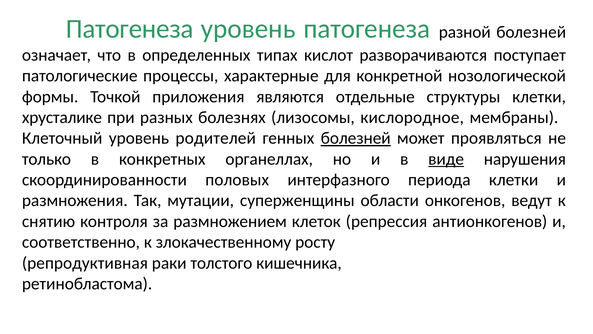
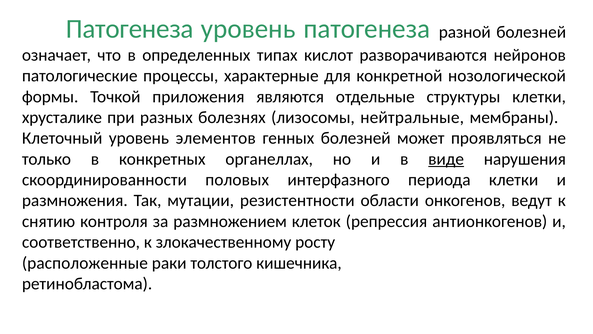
поступает: поступает -> нейронов
кислородное: кислородное -> нейтральные
родителей: родителей -> элементов
болезней at (356, 138) underline: present -> none
суперженщины: суперженщины -> резистентности
репродуктивная: репродуктивная -> расположенные
